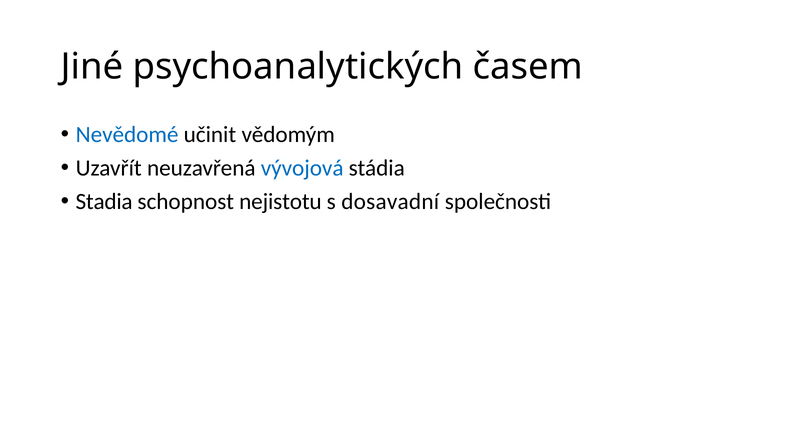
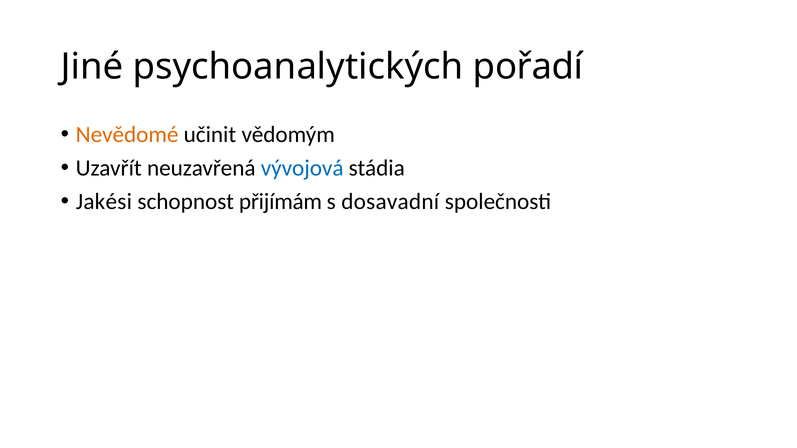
časem: časem -> pořadí
Nevědomé colour: blue -> orange
Stadia: Stadia -> Jakési
nejistotu: nejistotu -> přijímám
